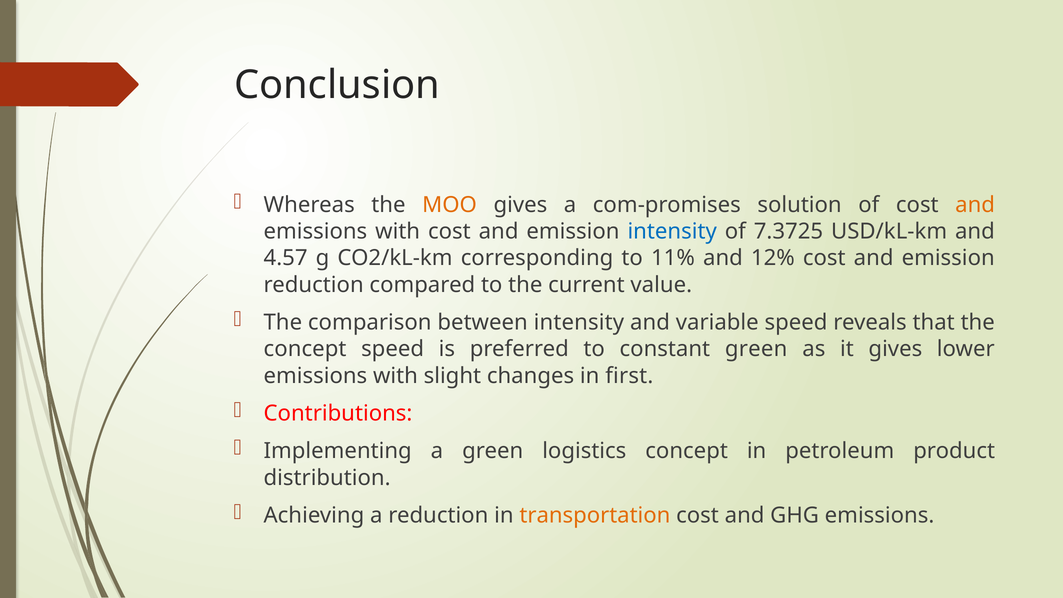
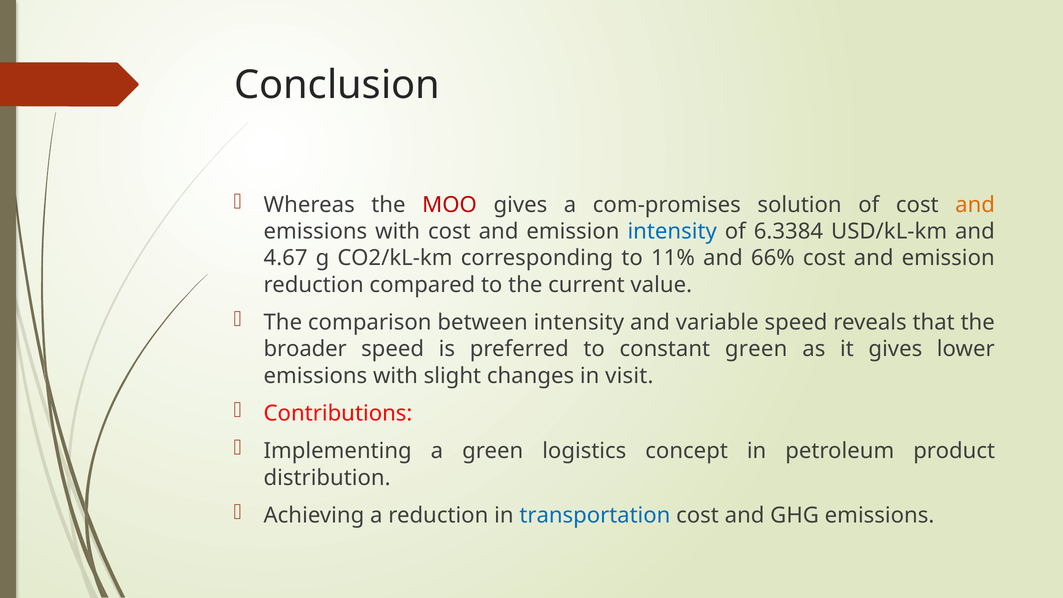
MOO colour: orange -> red
7.3725: 7.3725 -> 6.3384
4.57: 4.57 -> 4.67
12%: 12% -> 66%
concept at (305, 349): concept -> broader
first: first -> visit
transportation colour: orange -> blue
